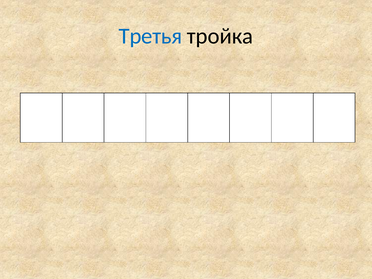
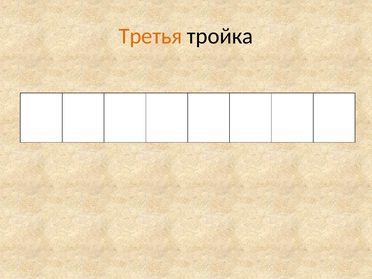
Третья colour: blue -> orange
